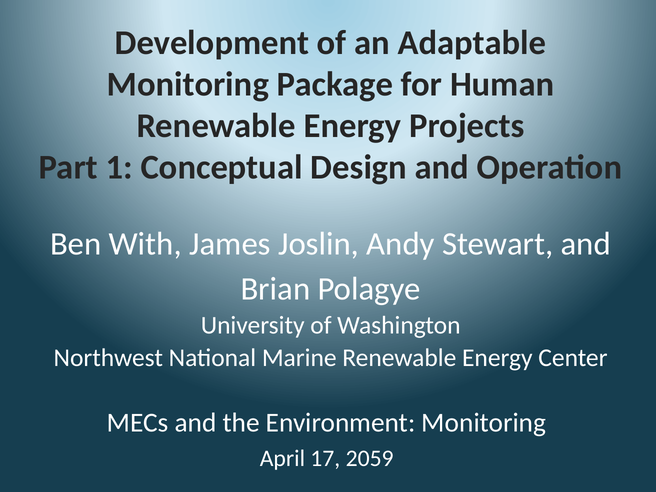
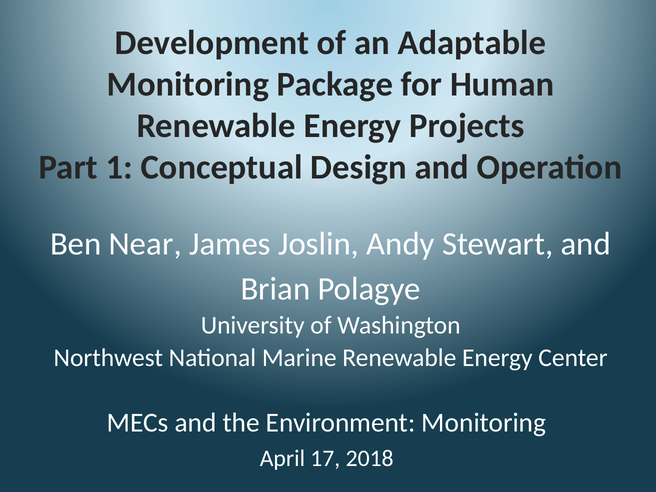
With: With -> Near
2059: 2059 -> 2018
